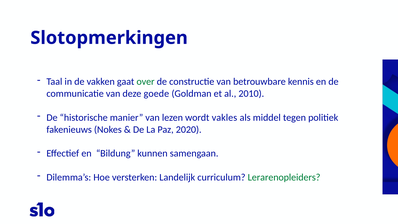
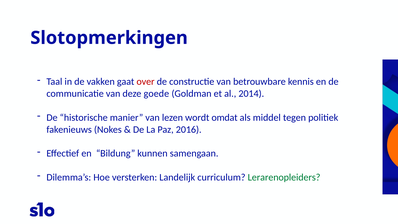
over colour: green -> red
2010: 2010 -> 2014
vakles: vakles -> omdat
2020: 2020 -> 2016
